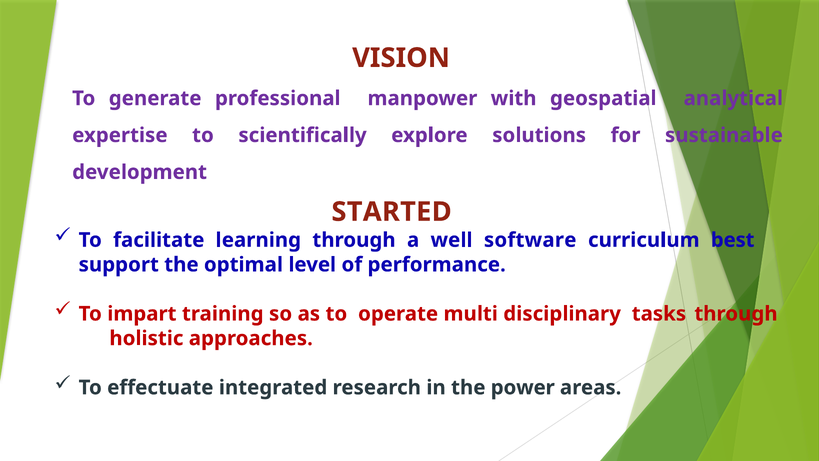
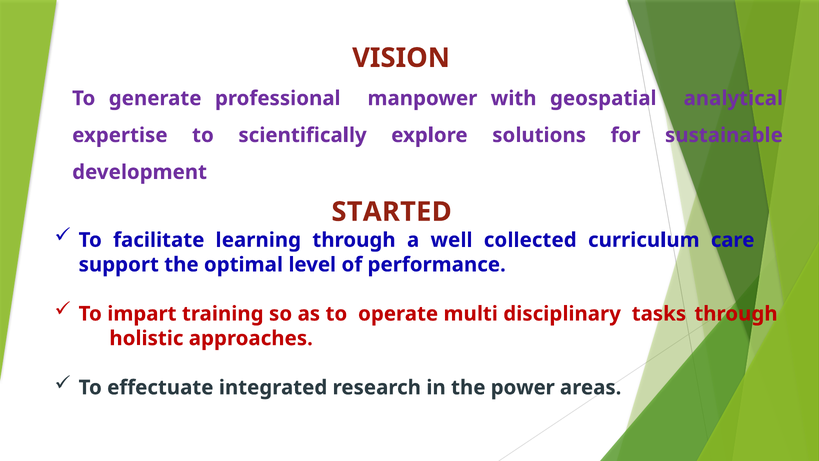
software: software -> collected
best: best -> care
